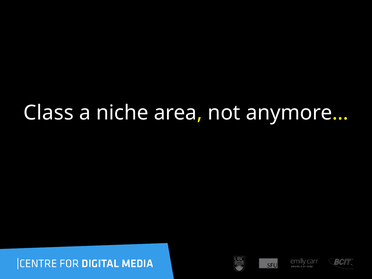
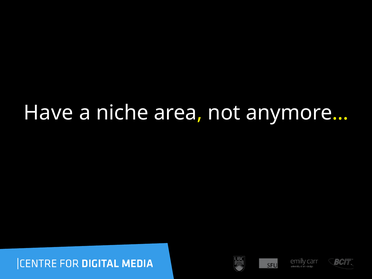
Class: Class -> Have
